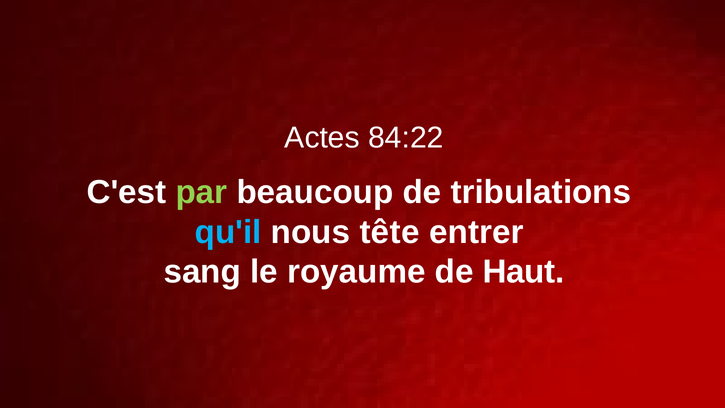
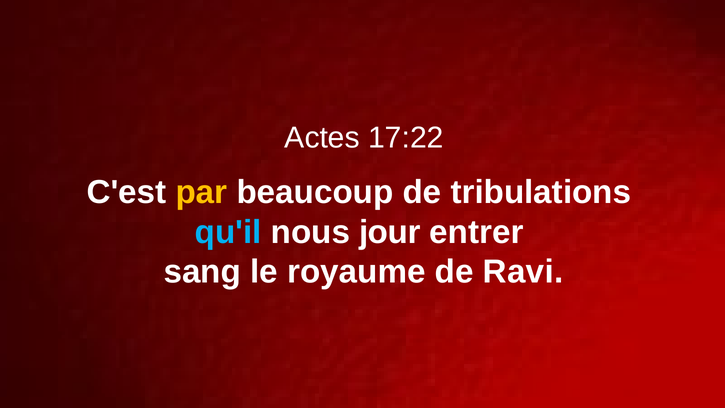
84:22: 84:22 -> 17:22
par colour: light green -> yellow
tête: tête -> jour
Haut: Haut -> Ravi
